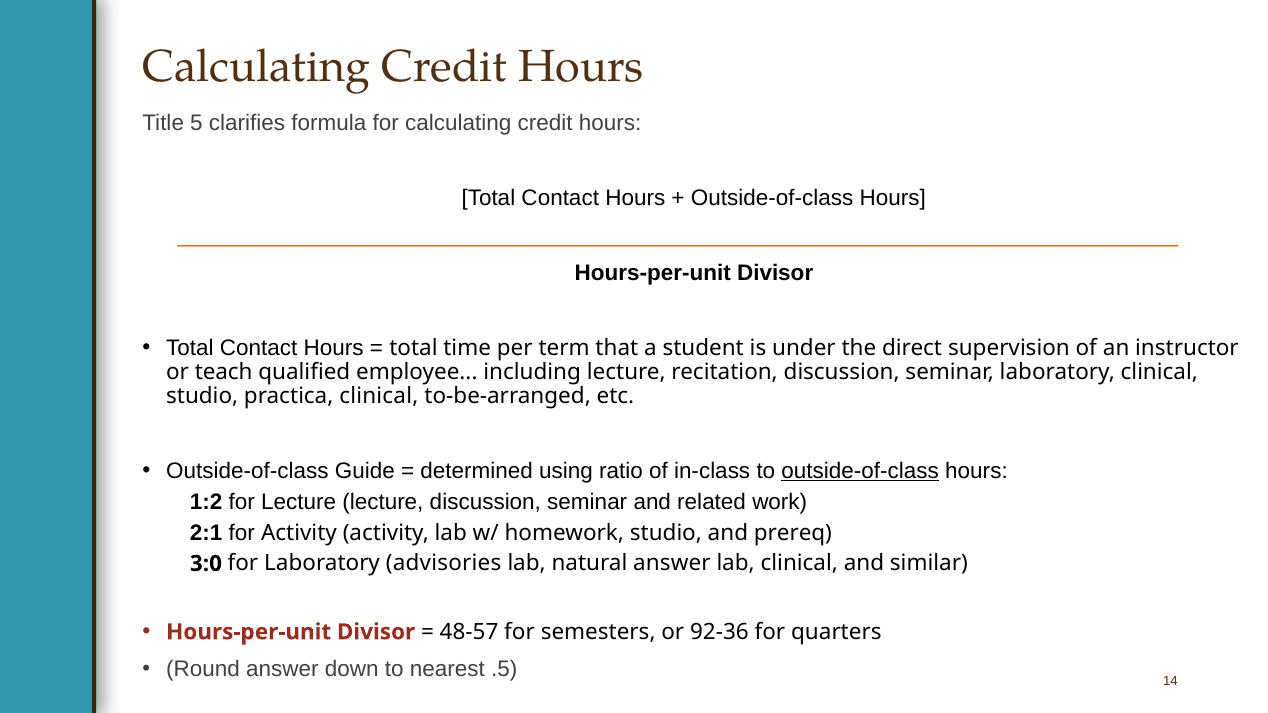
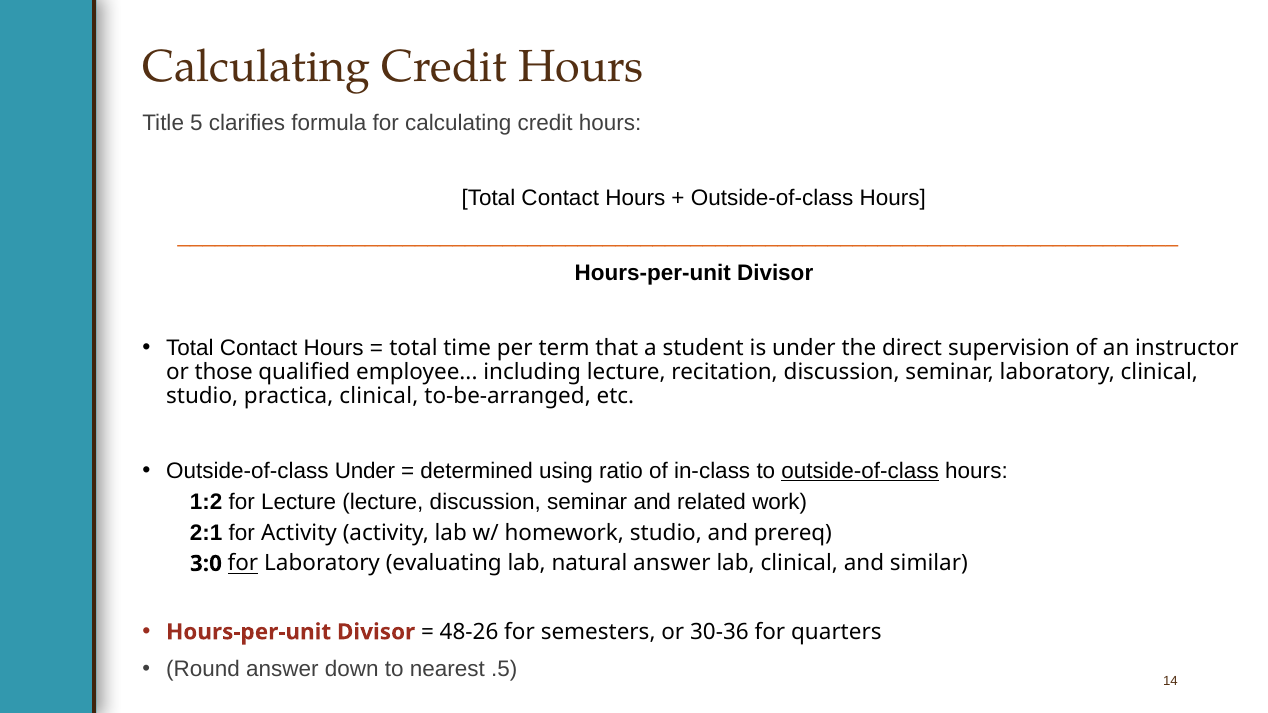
teach: teach -> those
Outside-of-class Guide: Guide -> Under
for at (243, 564) underline: none -> present
advisories: advisories -> evaluating
48-57: 48-57 -> 48-26
92-36: 92-36 -> 30-36
